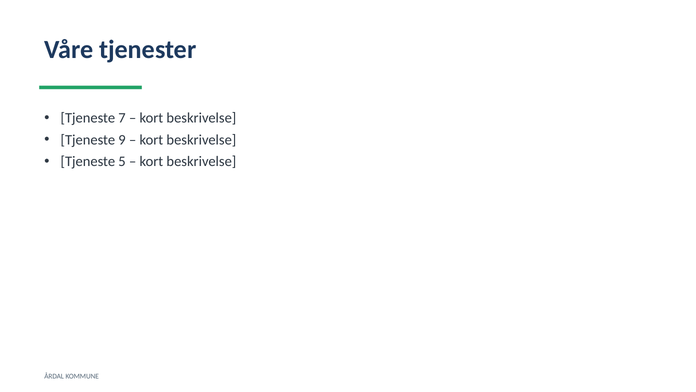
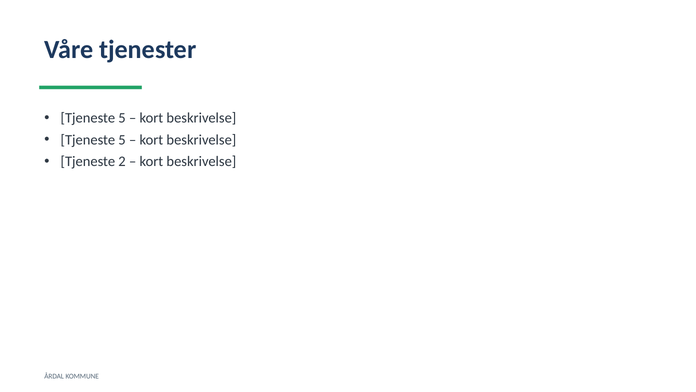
7 at (122, 118): 7 -> 5
9 at (122, 140): 9 -> 5
5: 5 -> 2
